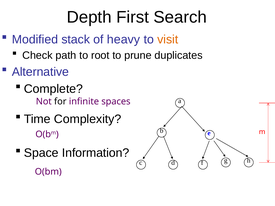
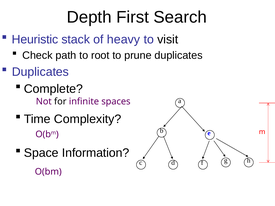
Modified: Modified -> Heuristic
visit colour: orange -> black
Alternative at (40, 72): Alternative -> Duplicates
